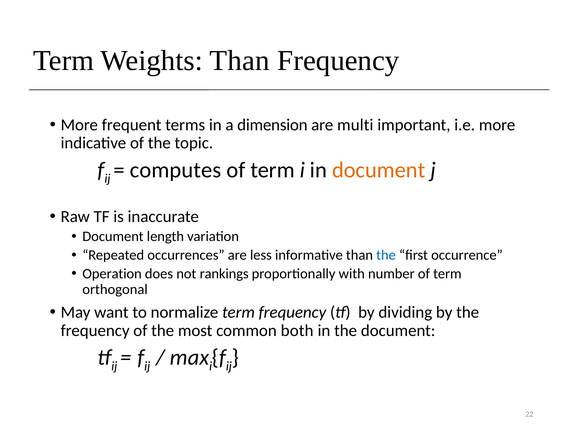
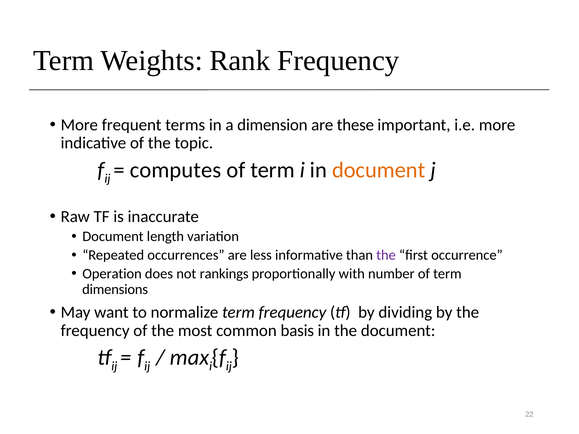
Weights Than: Than -> Rank
multi: multi -> these
the at (386, 255) colour: blue -> purple
orthogonal: orthogonal -> dimensions
both: both -> basis
